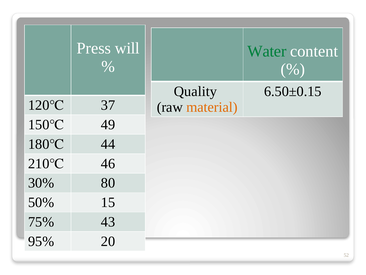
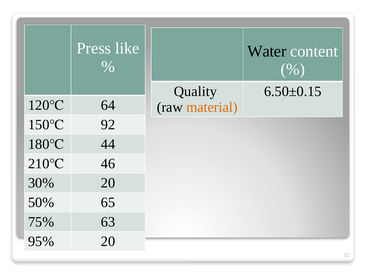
will: will -> like
Water colour: green -> black
37: 37 -> 64
49: 49 -> 92
30% 80: 80 -> 20
15: 15 -> 65
43: 43 -> 63
